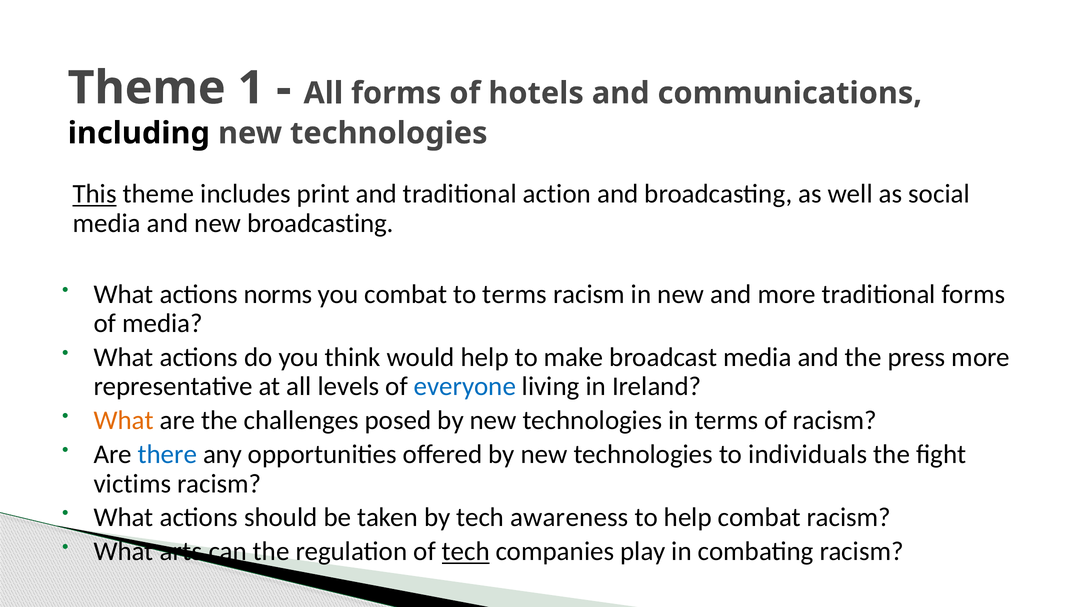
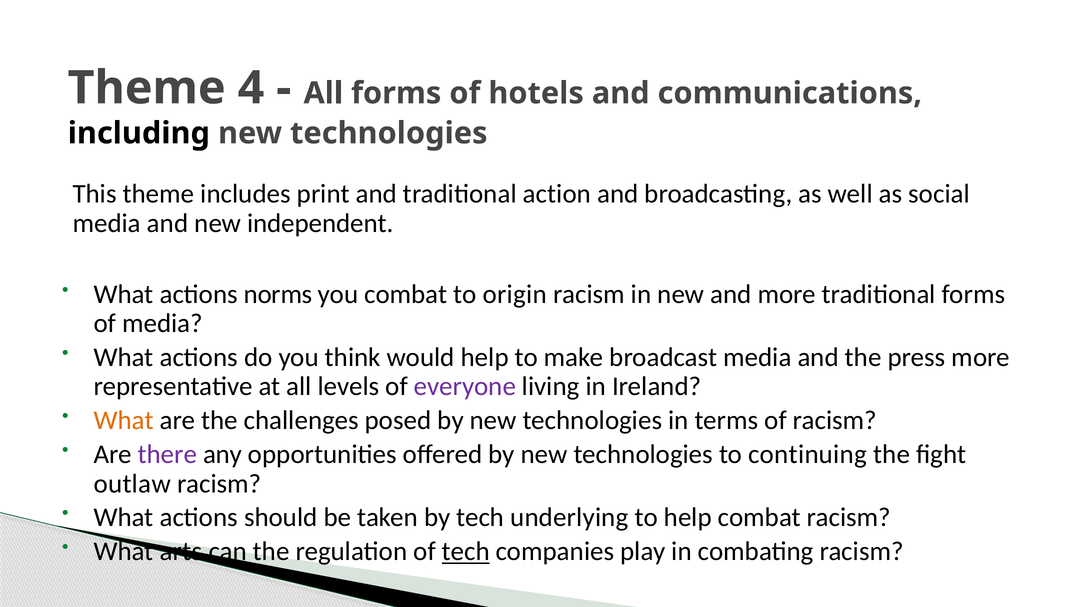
1: 1 -> 4
This underline: present -> none
new broadcasting: broadcasting -> independent
to terms: terms -> origin
everyone colour: blue -> purple
there colour: blue -> purple
individuals: individuals -> continuing
victims: victims -> outlaw
awareness: awareness -> underlying
